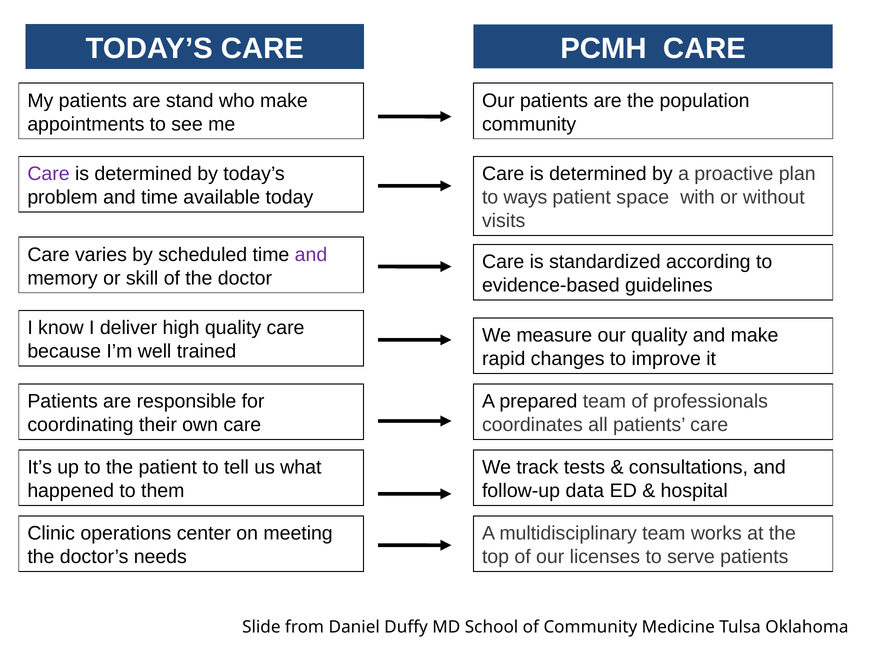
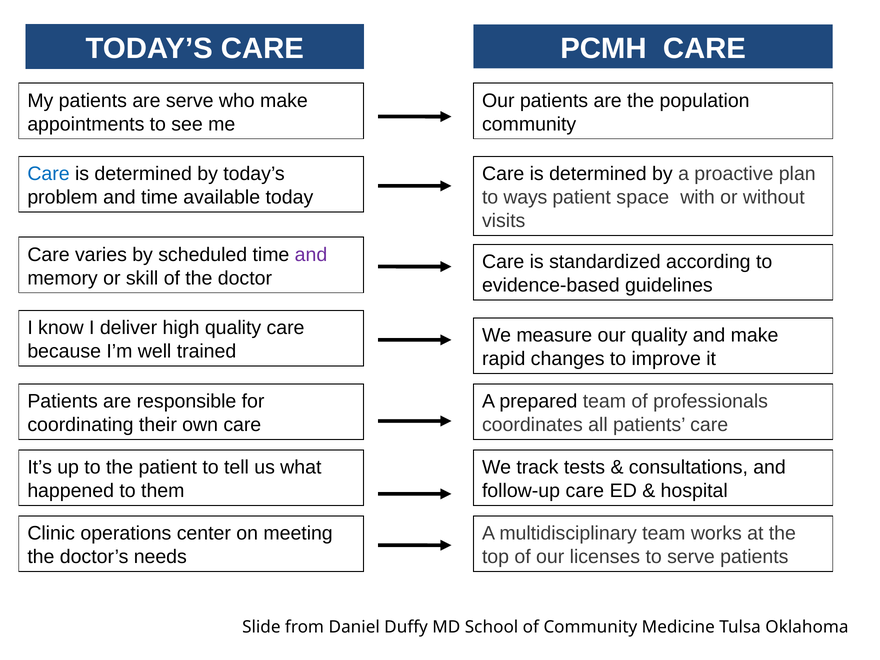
are stand: stand -> serve
Care at (49, 174) colour: purple -> blue
follow-up data: data -> care
